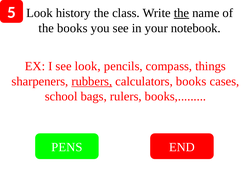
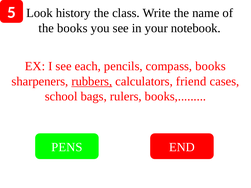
the at (181, 13) underline: present -> none
see look: look -> each
compass things: things -> books
calculators books: books -> friend
